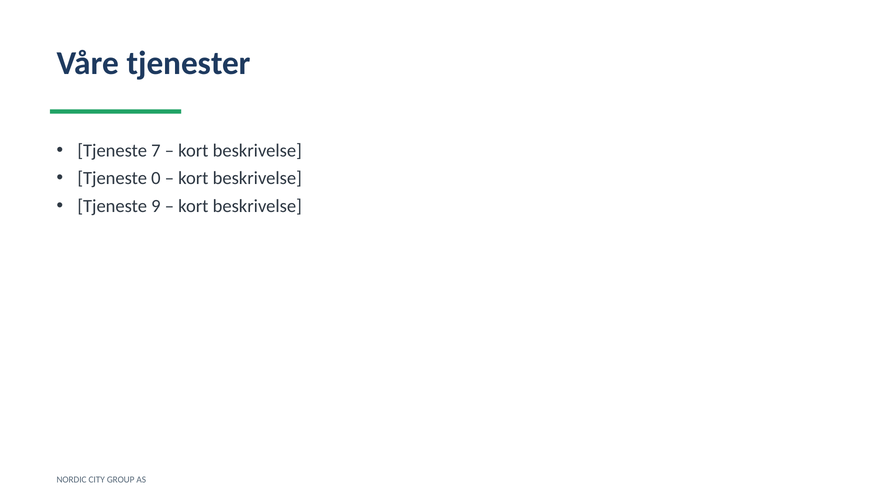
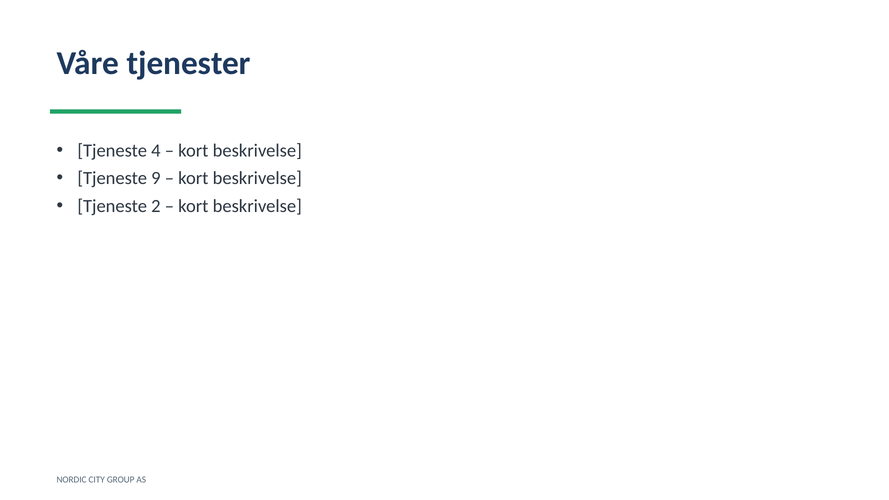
7: 7 -> 4
0: 0 -> 9
9: 9 -> 2
